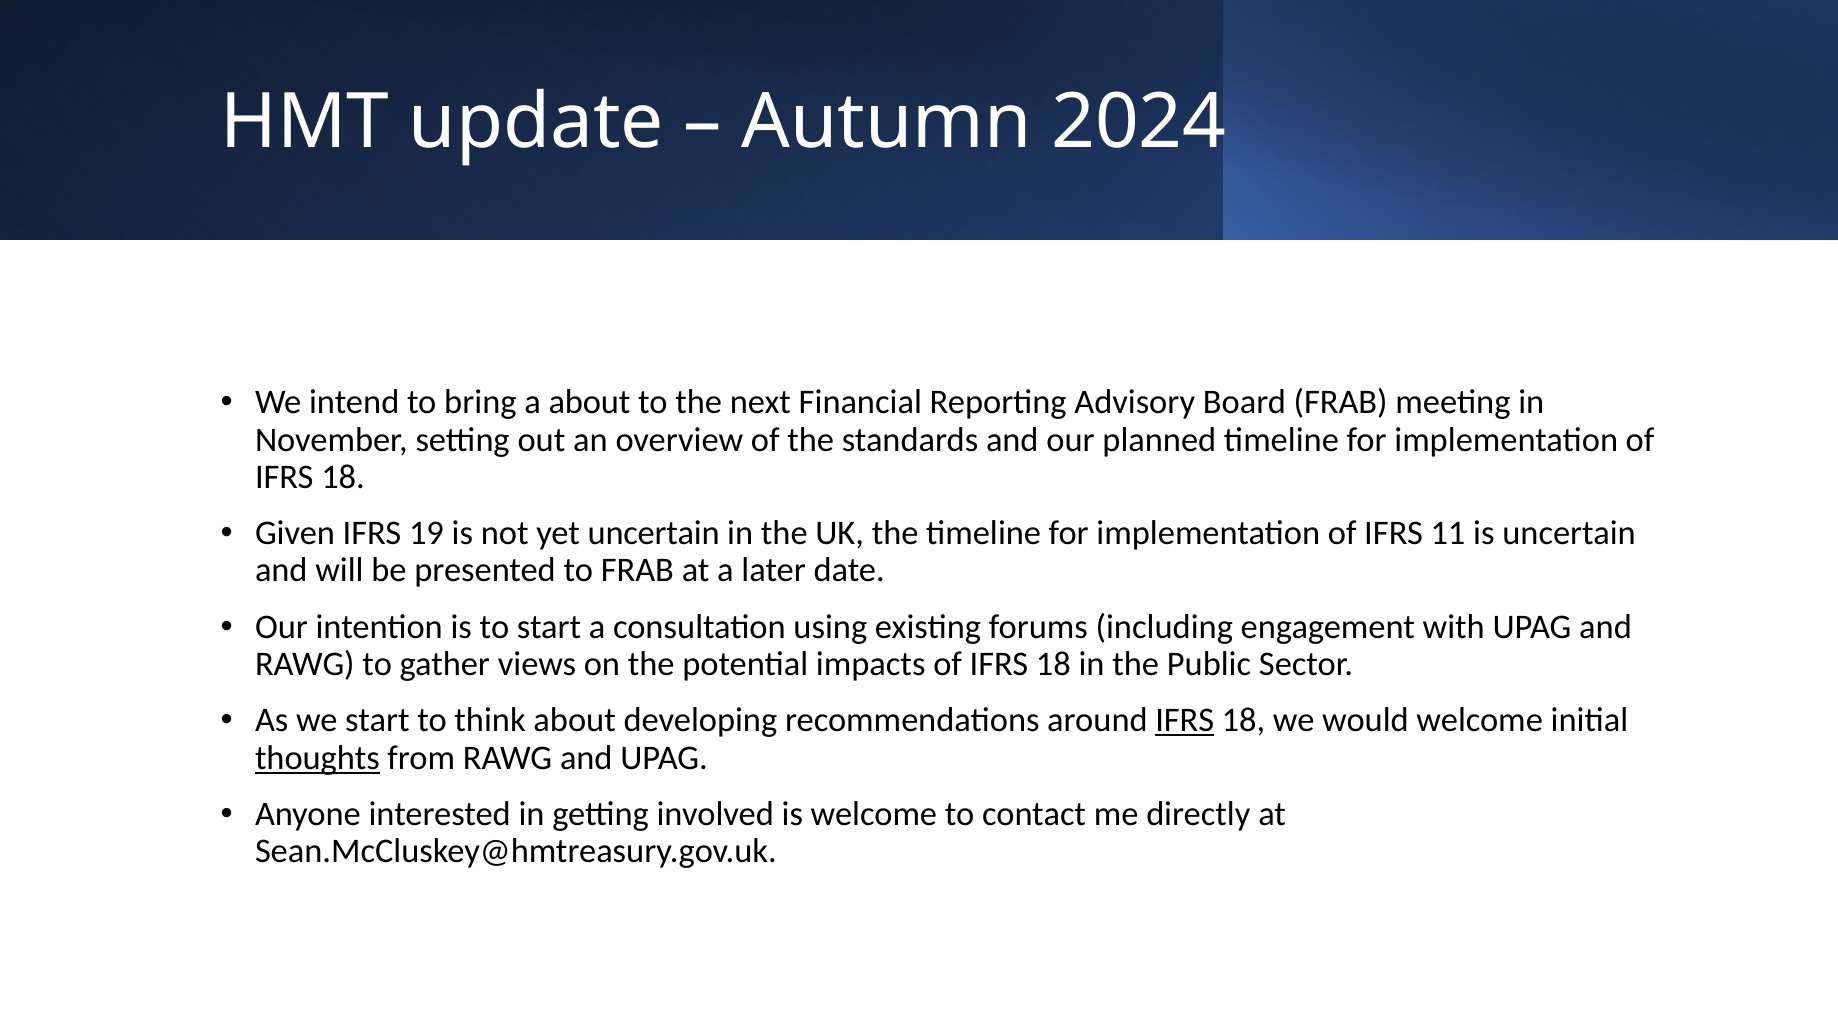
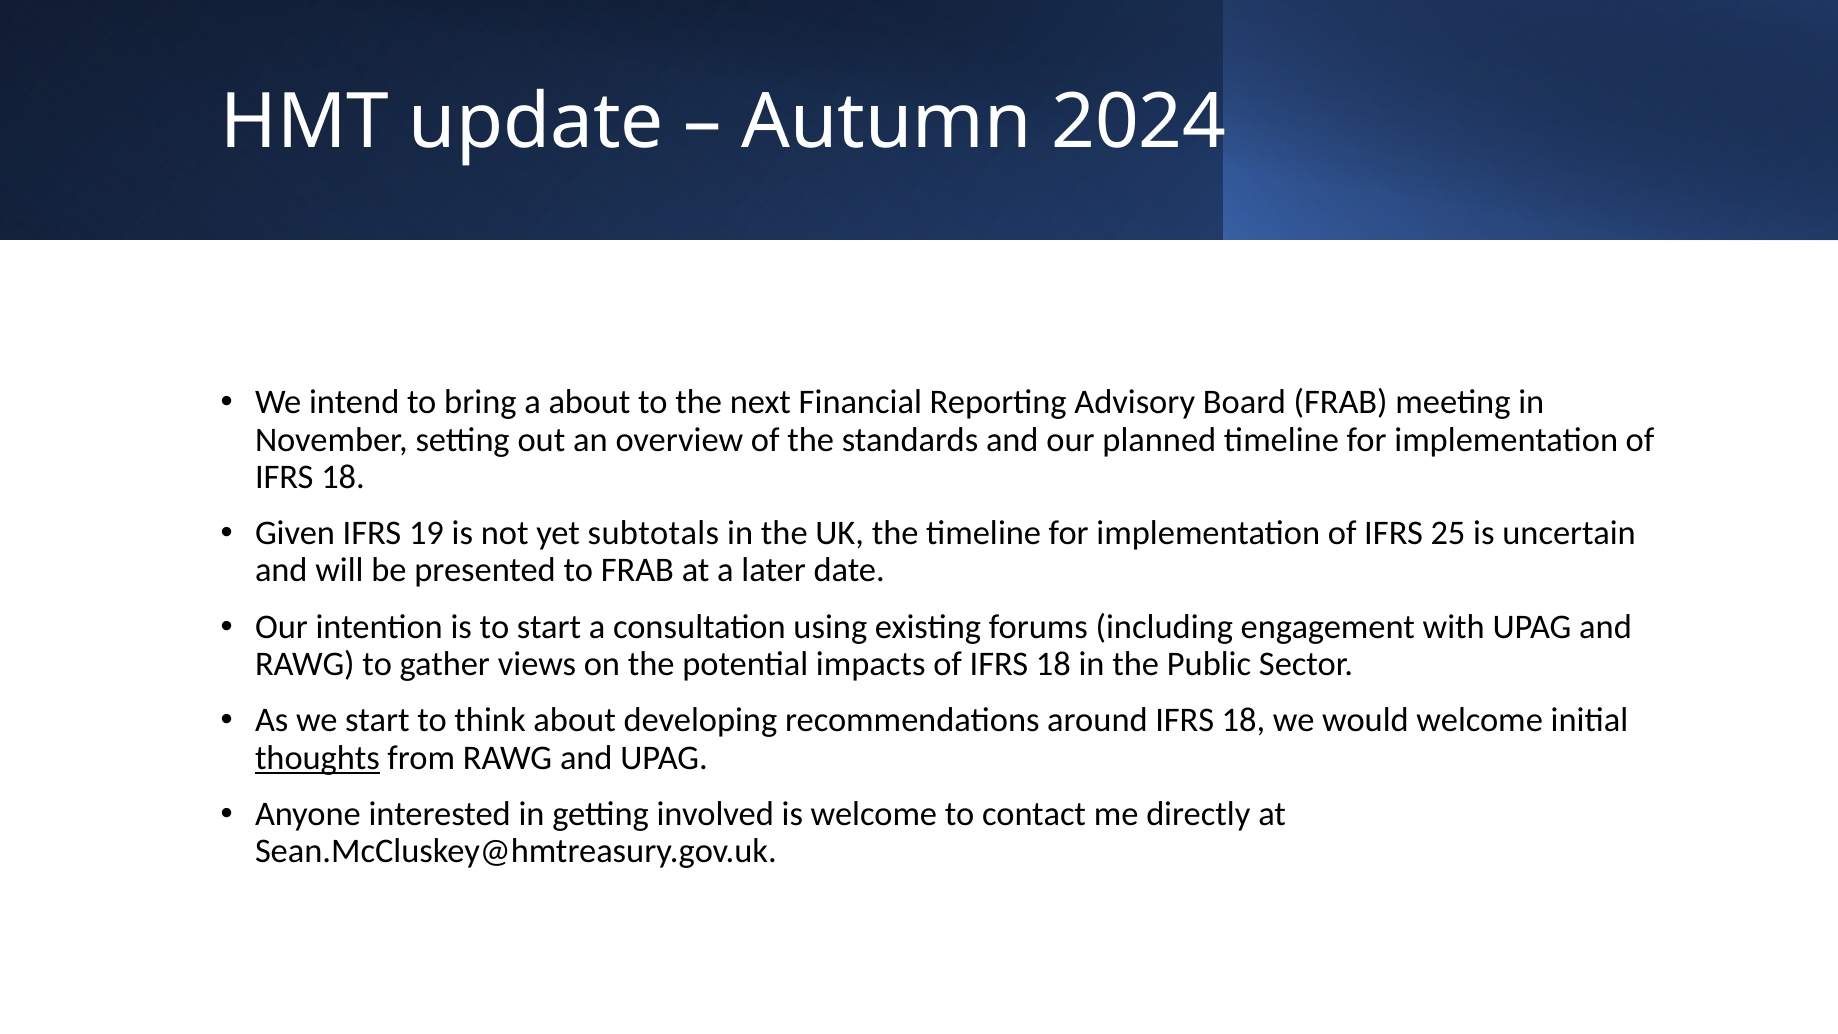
yet uncertain: uncertain -> subtotals
11: 11 -> 25
IFRS at (1185, 720) underline: present -> none
